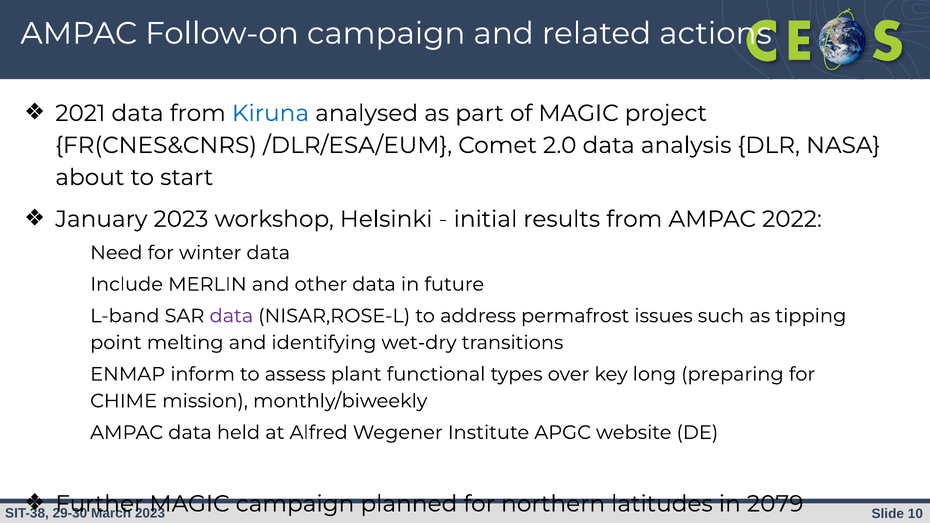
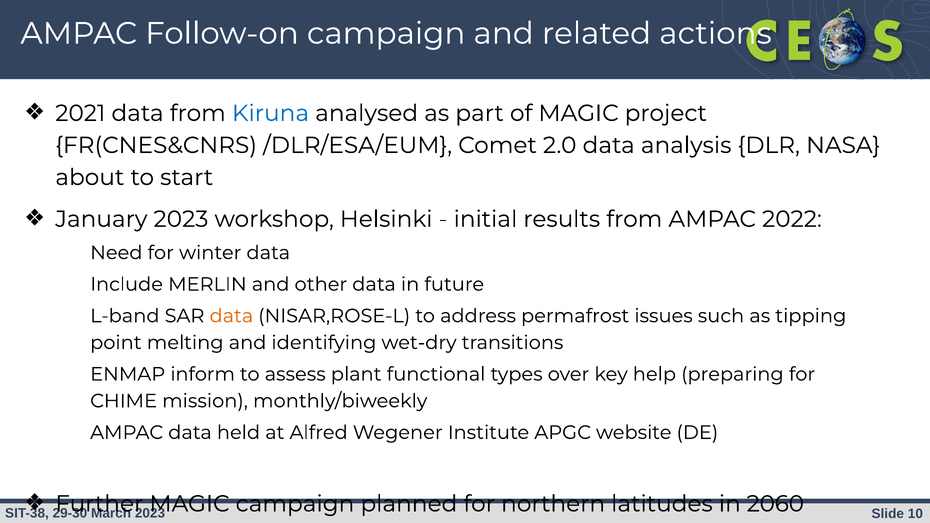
data at (231, 316) colour: purple -> orange
long: long -> help
2079: 2079 -> 2060
